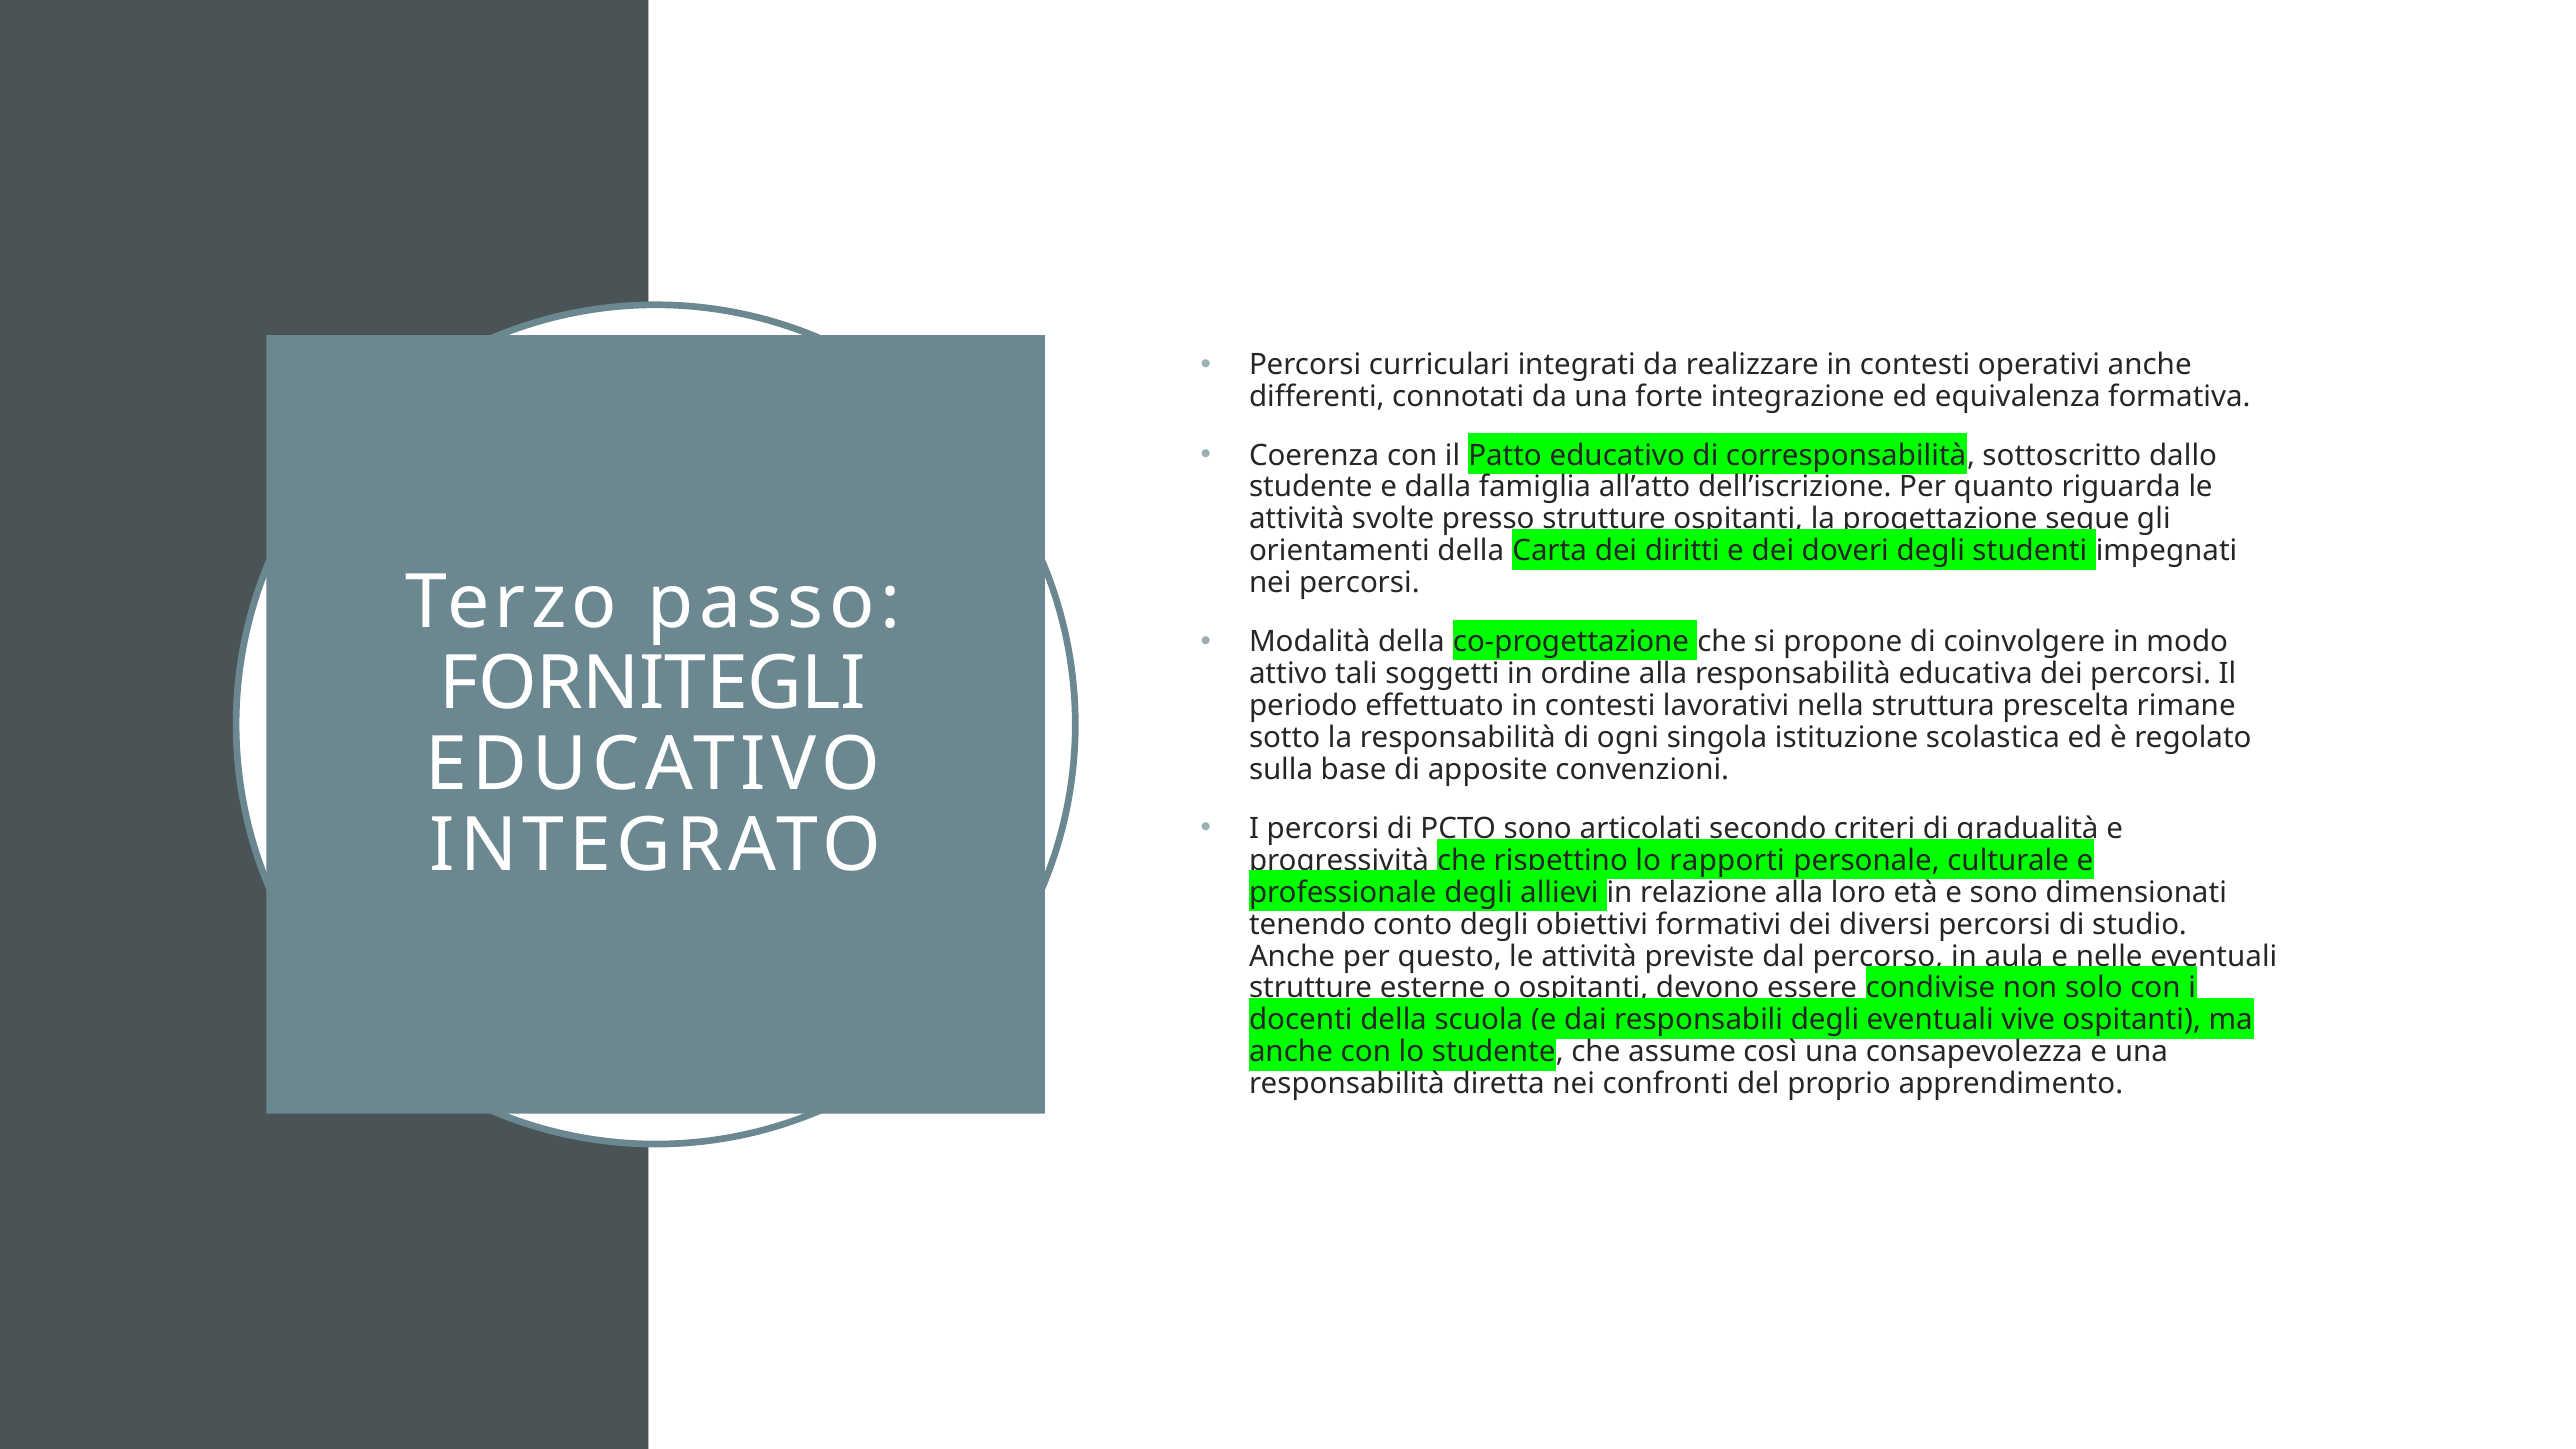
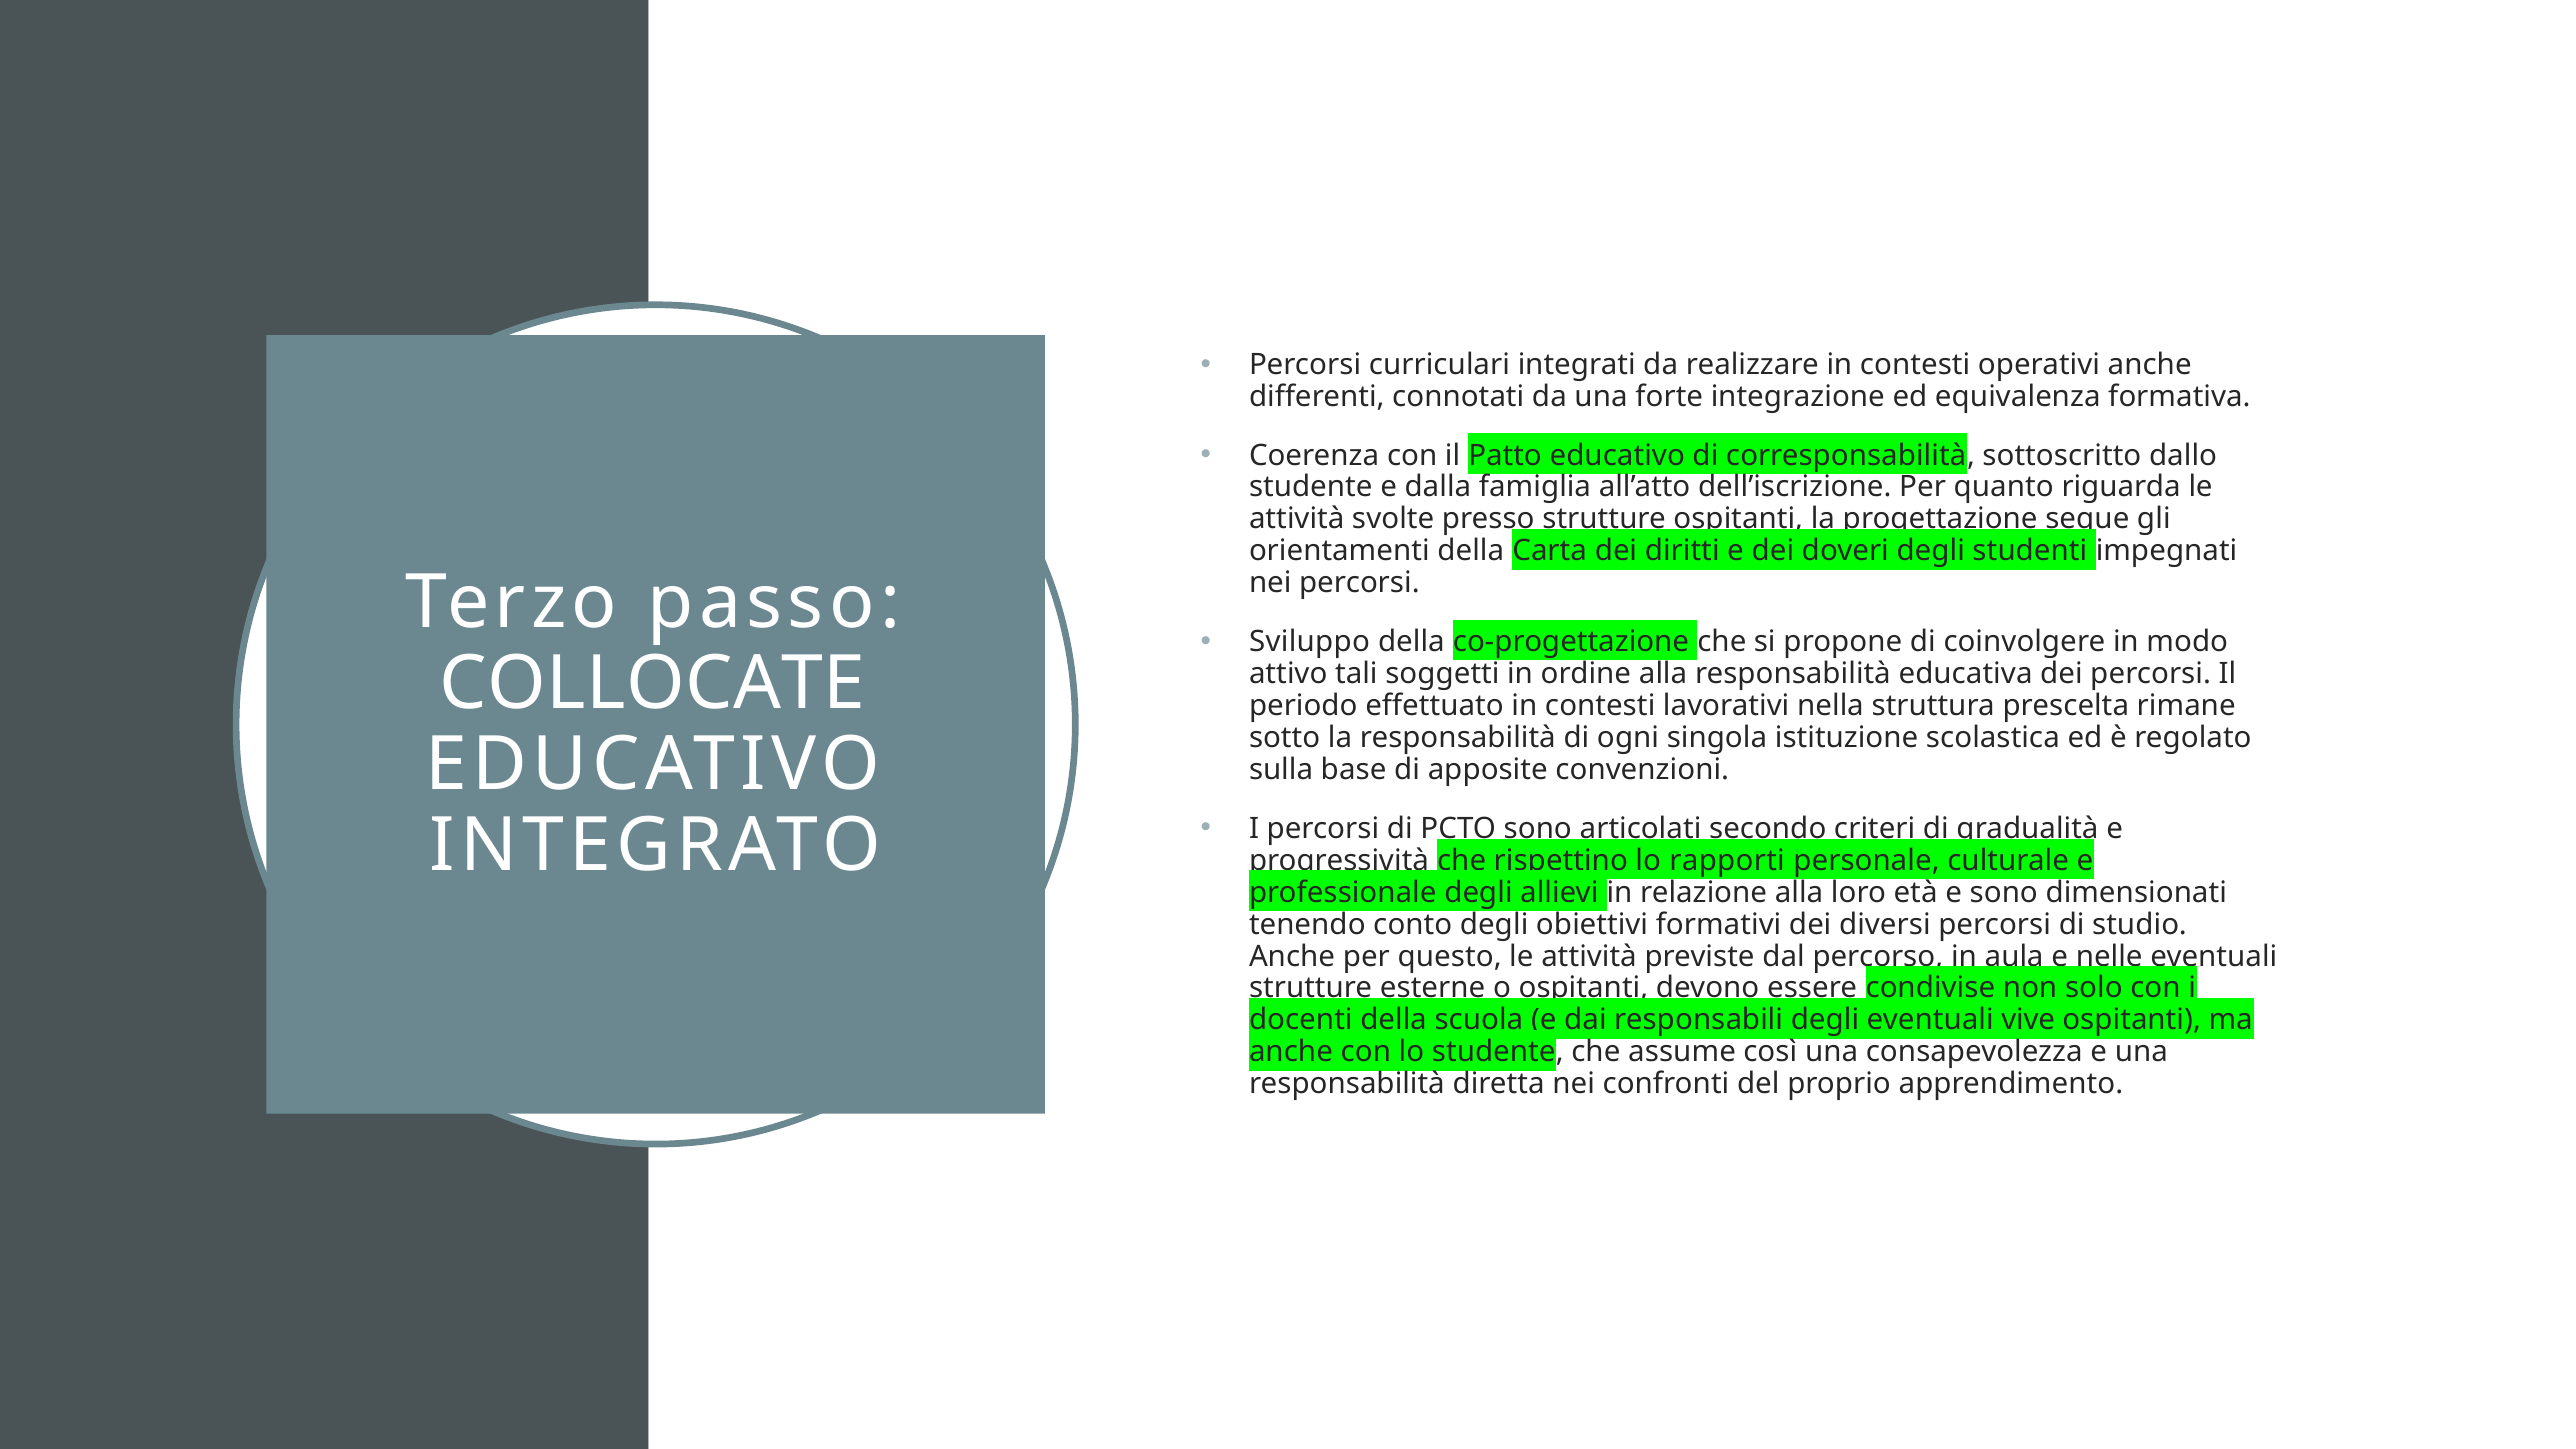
Modalità: Modalità -> Sviluppo
FORNITEGLI: FORNITEGLI -> COLLOCATE
